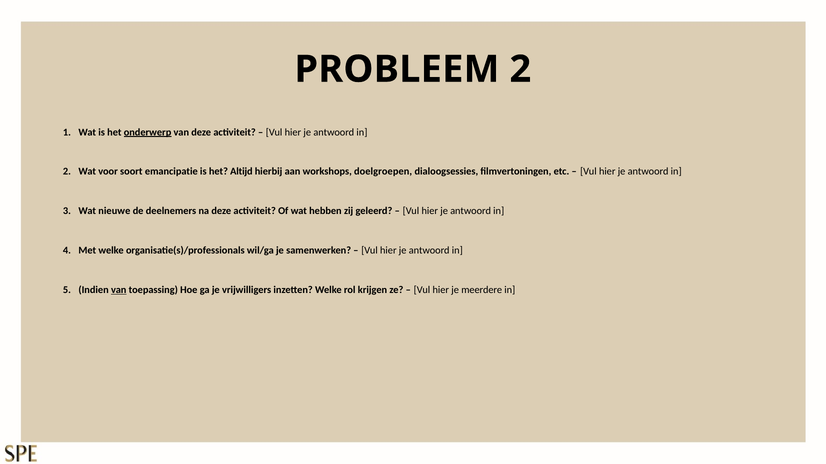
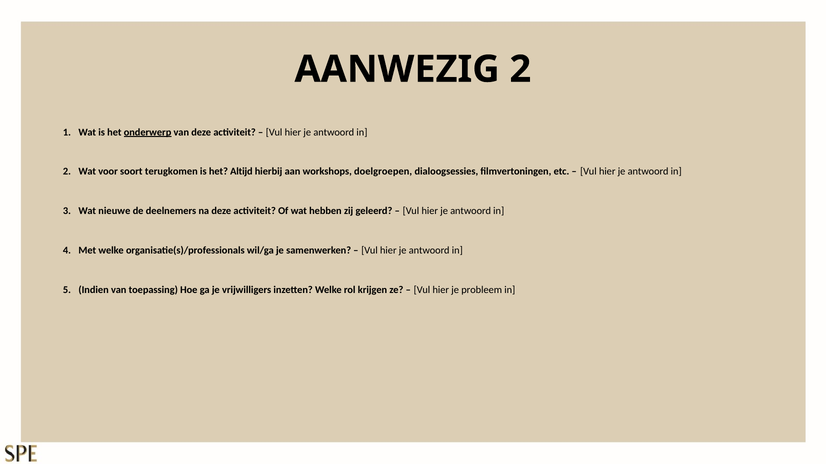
PROBLEEM: PROBLEEM -> AANWEZIG
emancipatie: emancipatie -> terugkomen
van at (119, 290) underline: present -> none
meerdere: meerdere -> probleem
